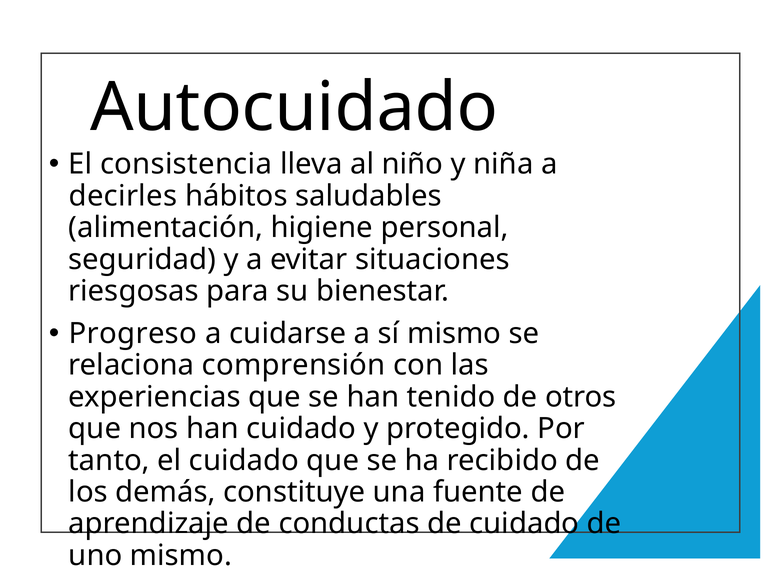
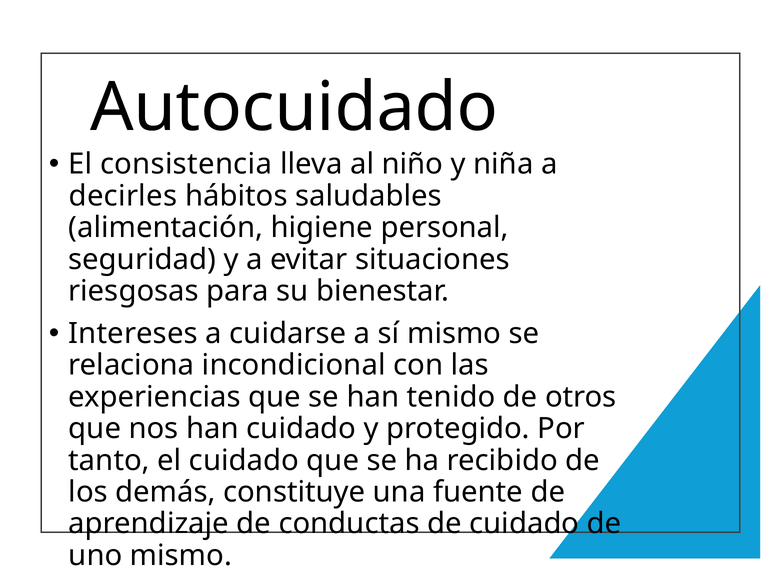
Progreso: Progreso -> Intereses
comprensión: comprensión -> incondicional
